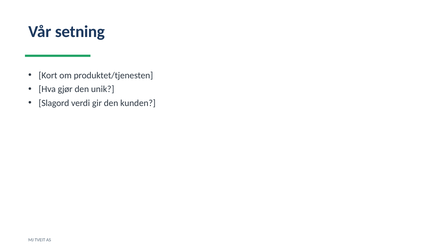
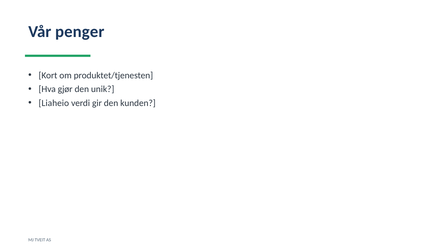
setning: setning -> penger
Slagord: Slagord -> Liaheio
